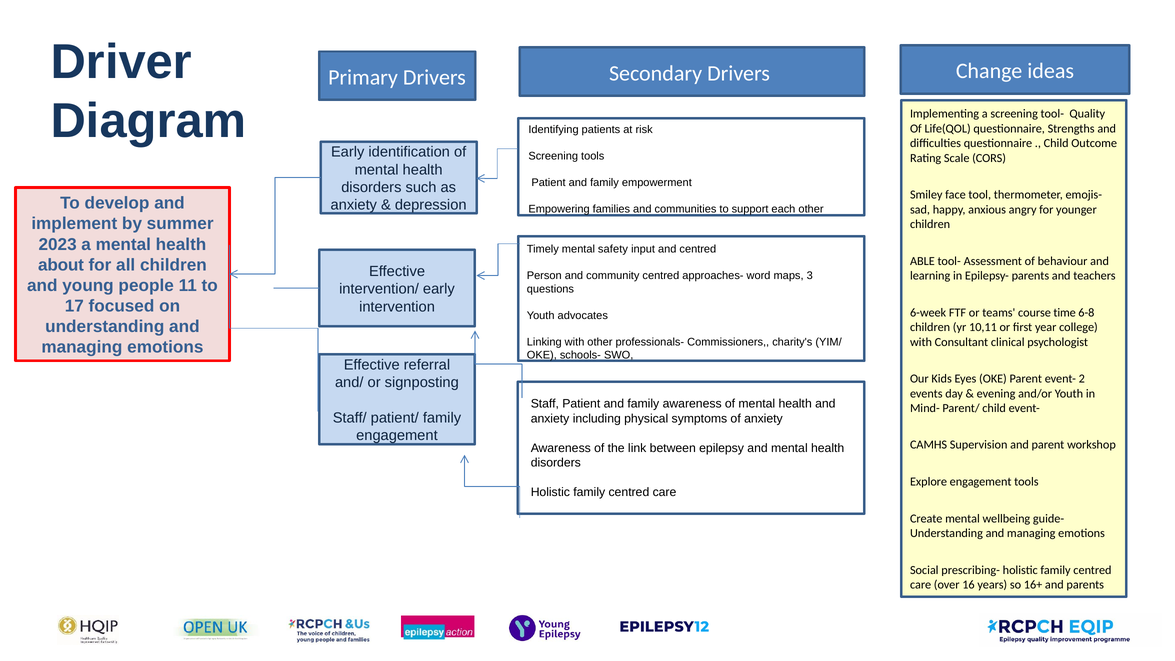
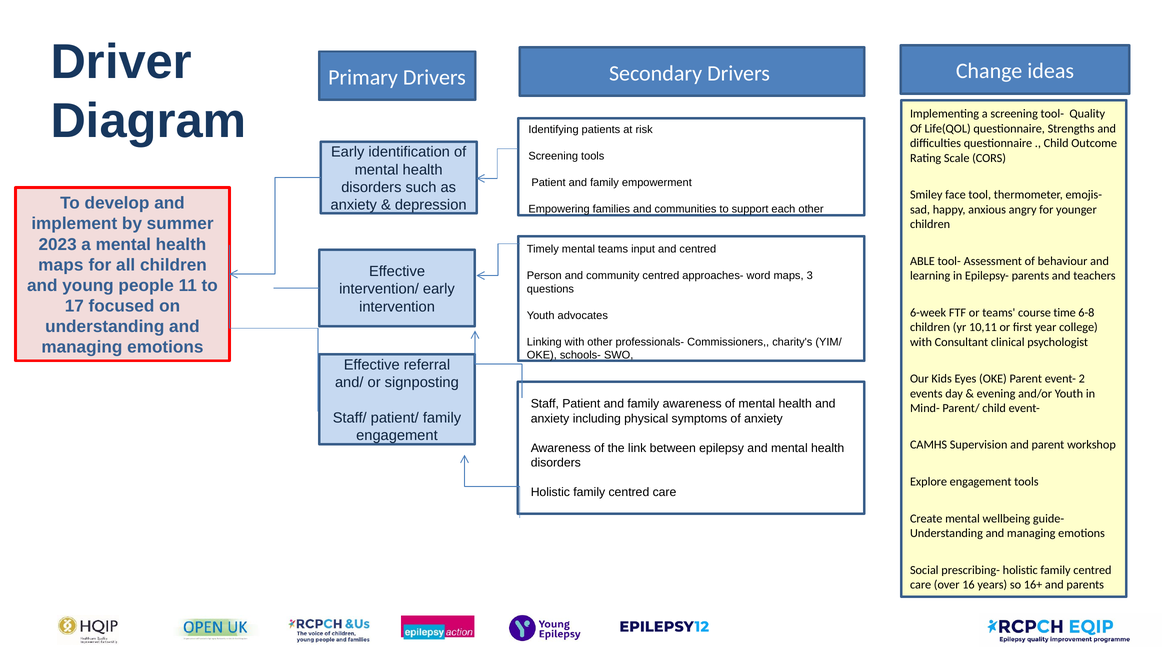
mental safety: safety -> teams
about at (61, 265): about -> maps
